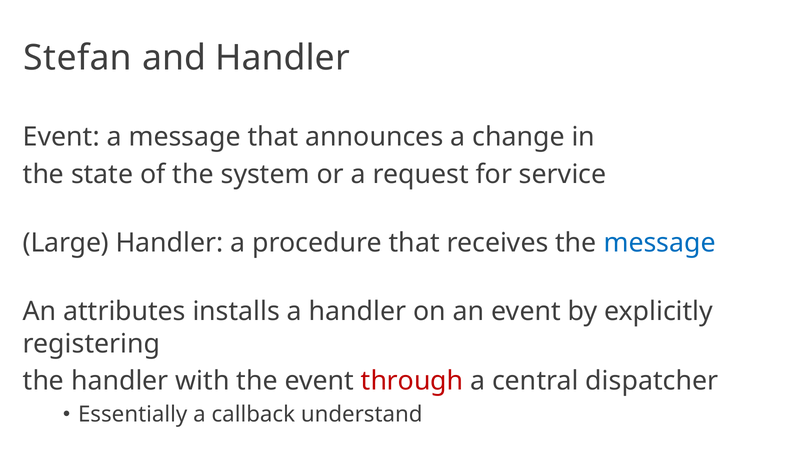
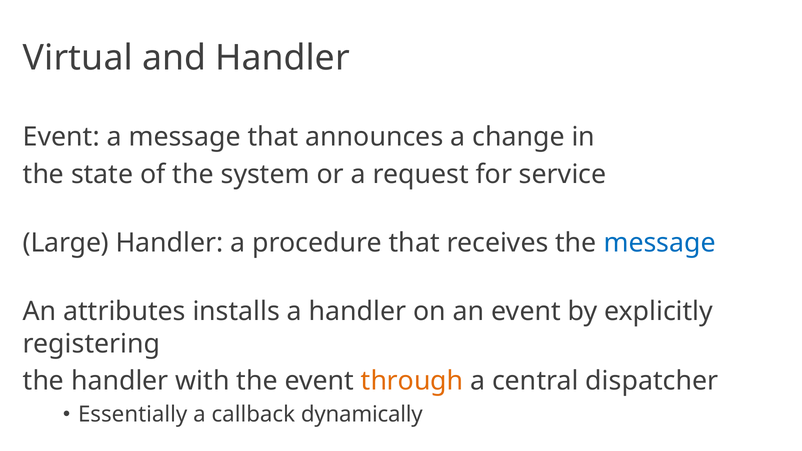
Stefan: Stefan -> Virtual
through colour: red -> orange
understand: understand -> dynamically
